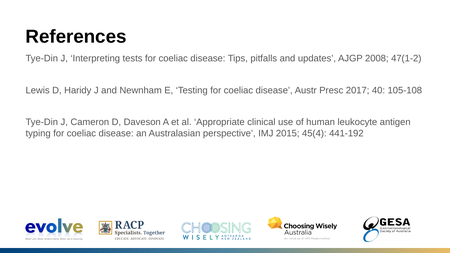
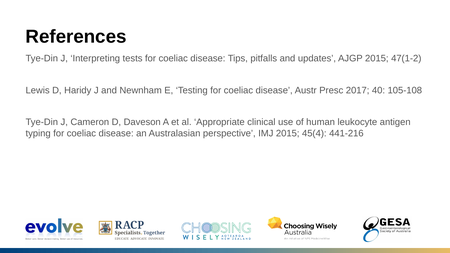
AJGP 2008: 2008 -> 2015
441-192: 441-192 -> 441-216
